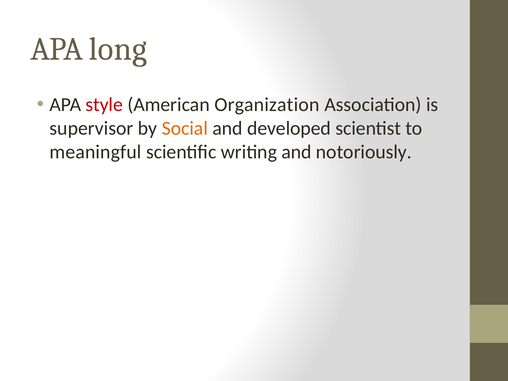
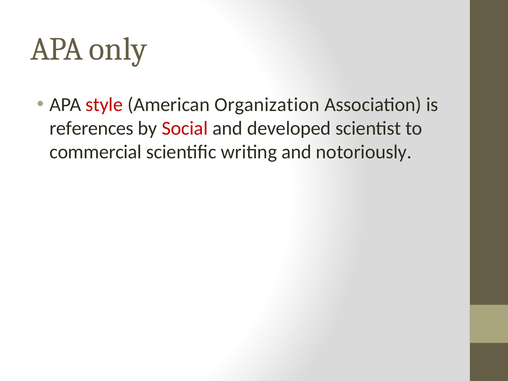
long: long -> only
supervisor: supervisor -> references
Social colour: orange -> red
meaningful: meaningful -> commercial
